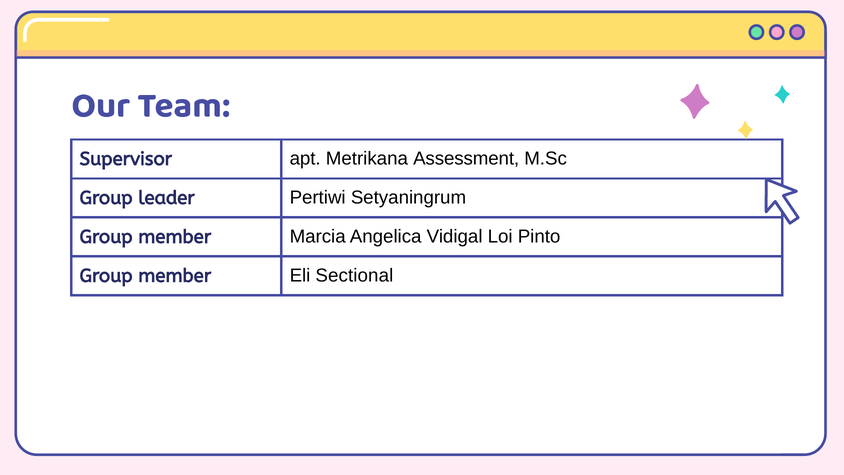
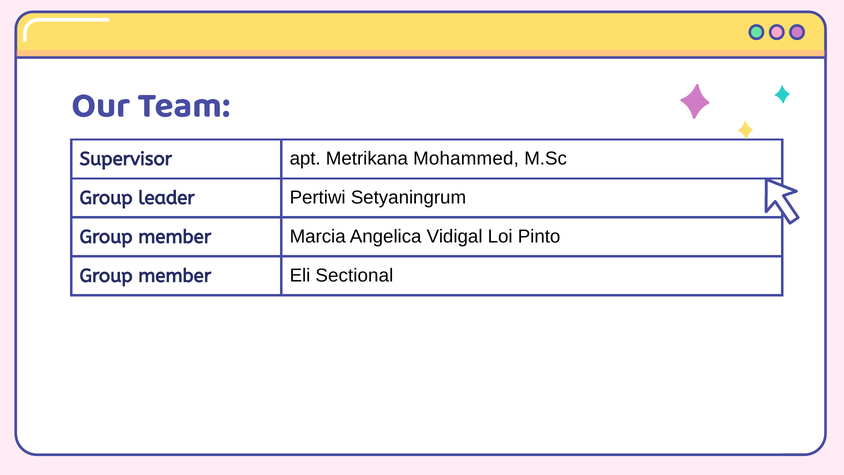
Assessment: Assessment -> Mohammed
